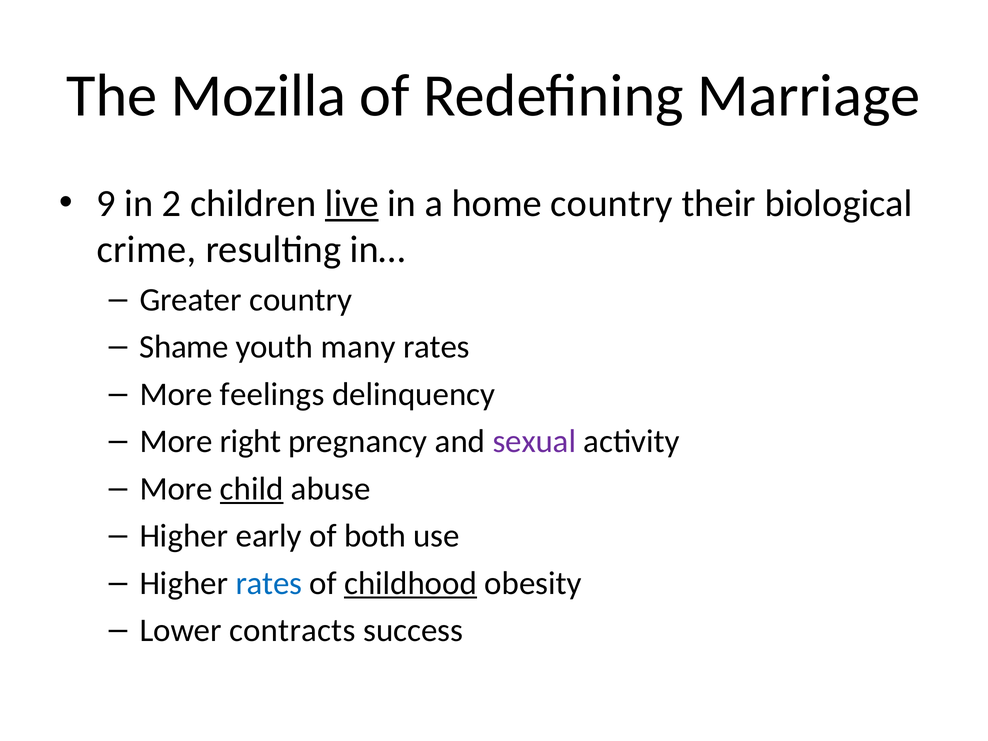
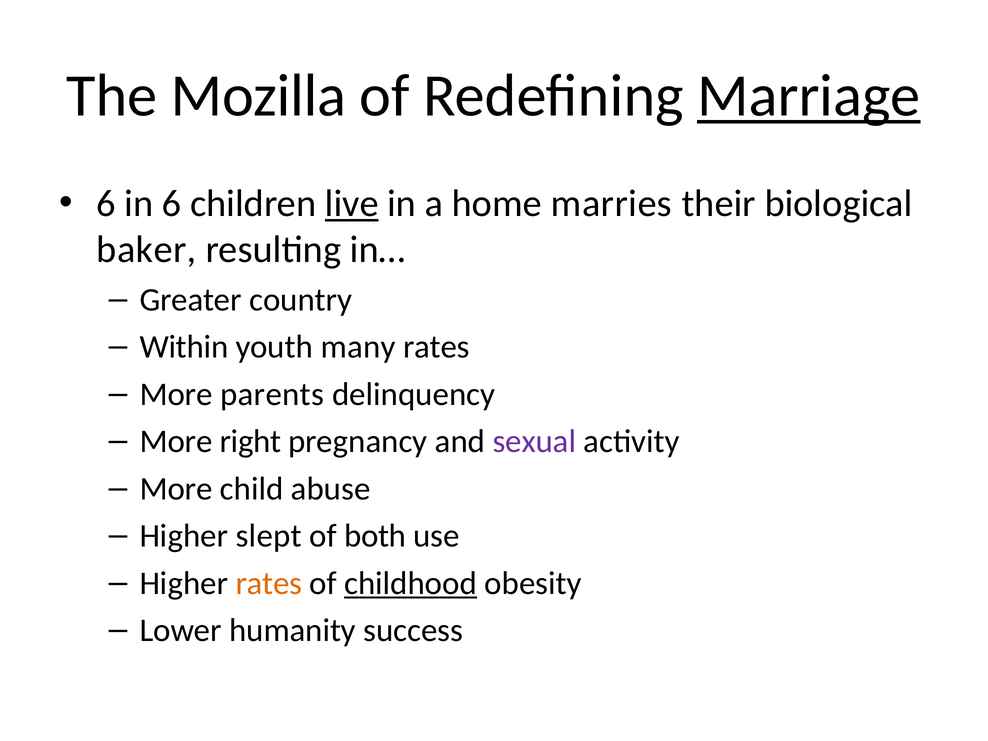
Marriage underline: none -> present
9 at (106, 204): 9 -> 6
in 2: 2 -> 6
home country: country -> marries
crime: crime -> baker
Shame: Shame -> Within
feelings: feelings -> parents
child underline: present -> none
early: early -> slept
rates at (269, 583) colour: blue -> orange
contracts: contracts -> humanity
